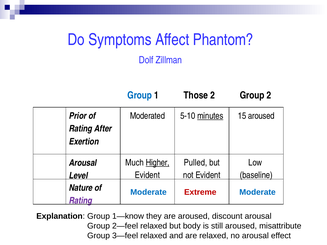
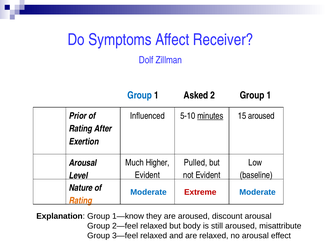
Phantom: Phantom -> Receiver
Those: Those -> Asked
2 Group 2: 2 -> 1
Moderated: Moderated -> Influenced
Higher underline: present -> none
Rating at (81, 201) colour: purple -> orange
